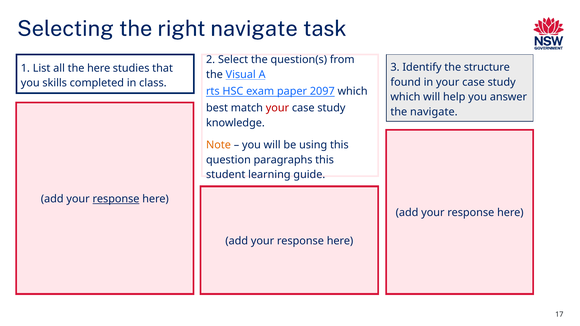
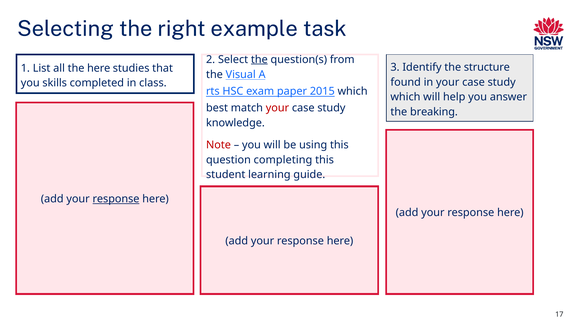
right navigate: navigate -> example
the at (259, 59) underline: none -> present
2097: 2097 -> 2015
the navigate: navigate -> breaking
Note colour: orange -> red
paragraphs: paragraphs -> completing
